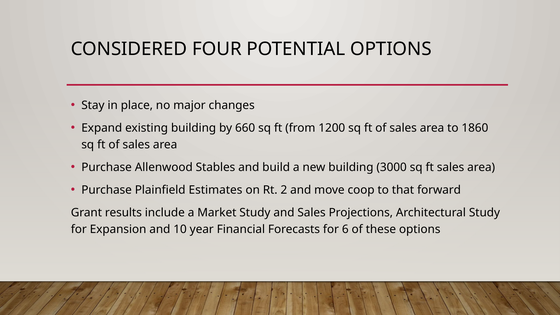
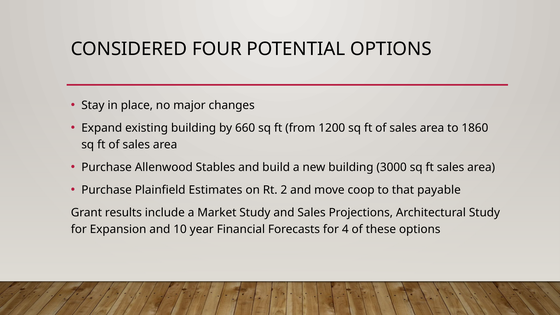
forward: forward -> payable
6: 6 -> 4
